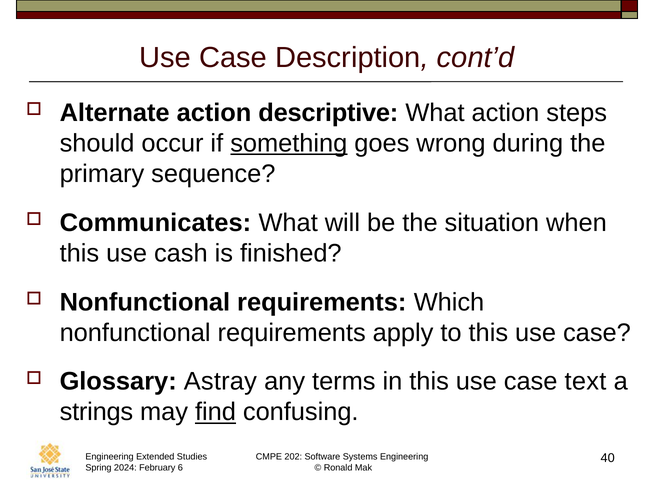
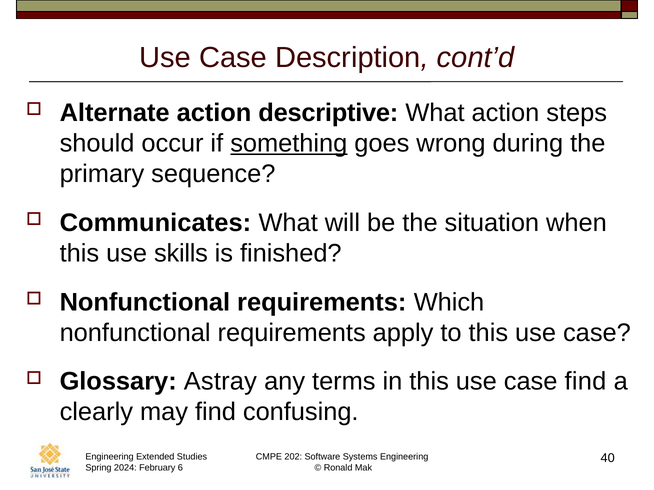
cash: cash -> skills
case text: text -> find
strings: strings -> clearly
find at (215, 413) underline: present -> none
